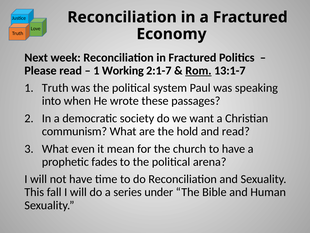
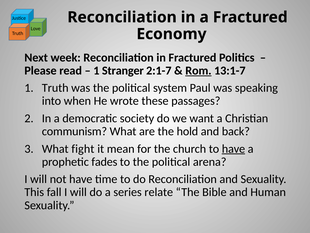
Working: Working -> Stranger
and read: read -> back
even: even -> fight
have at (233, 148) underline: none -> present
under: under -> relate
